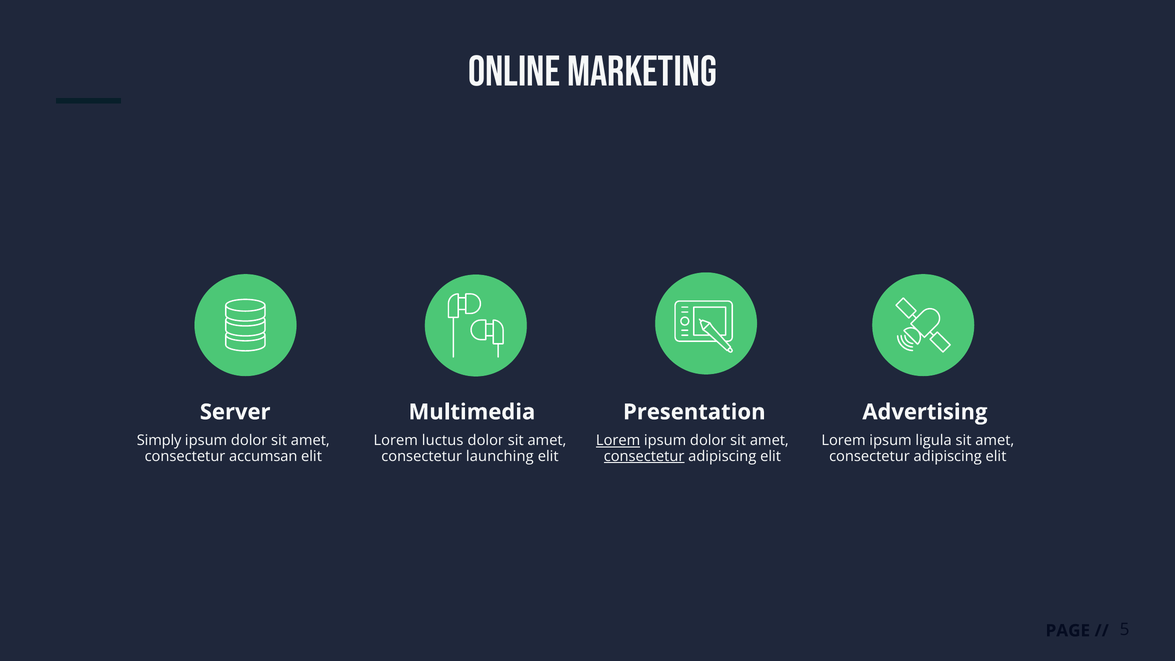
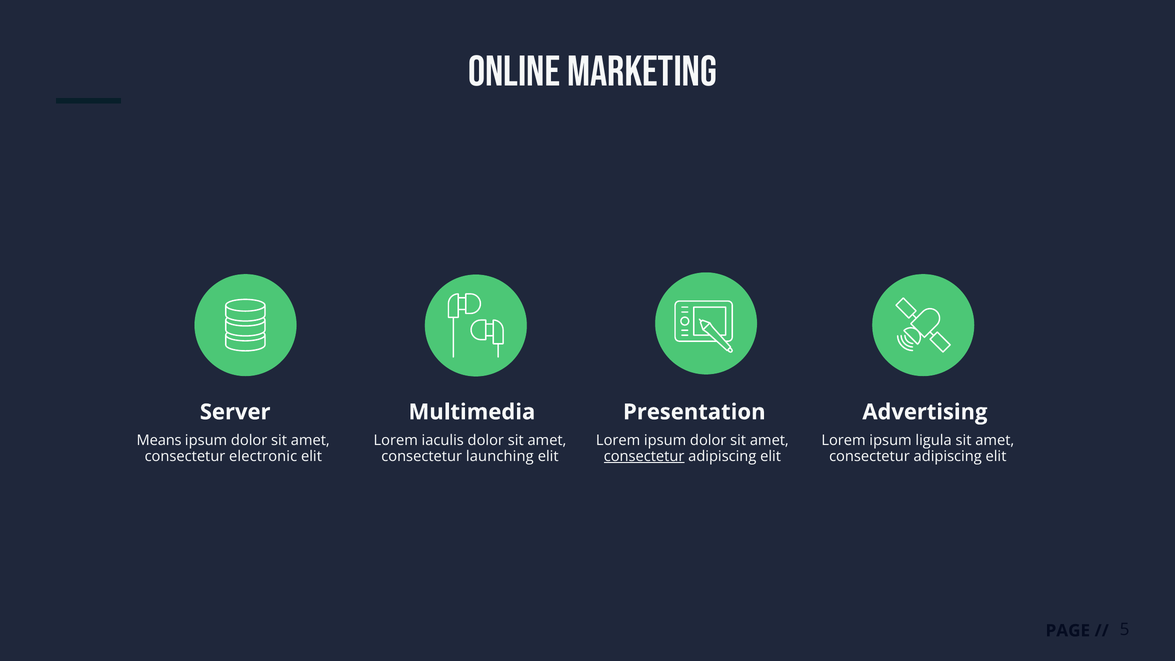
Simply: Simply -> Means
luctus: luctus -> iaculis
Lorem at (618, 441) underline: present -> none
accumsan: accumsan -> electronic
